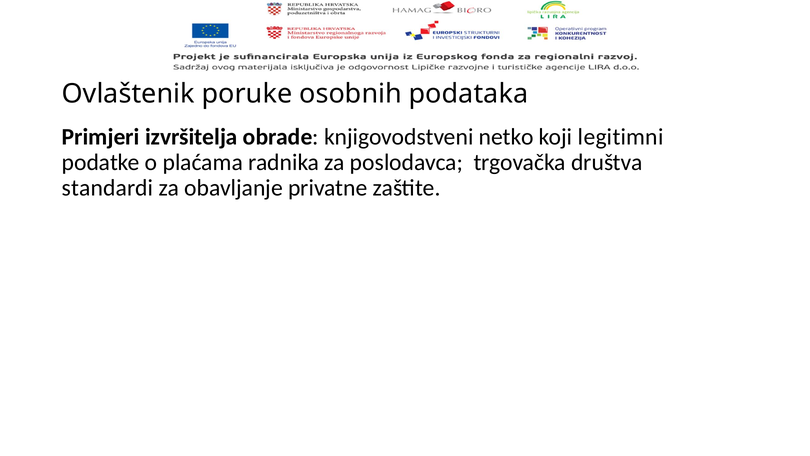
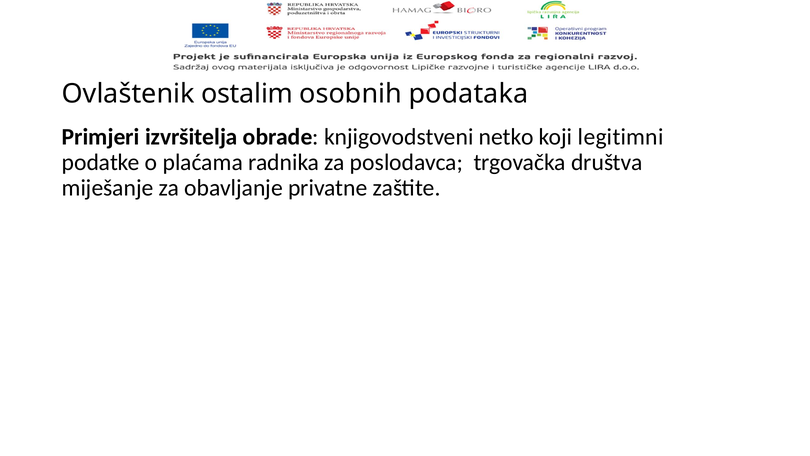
poruke: poruke -> ostalim
standardi: standardi -> miješanje
